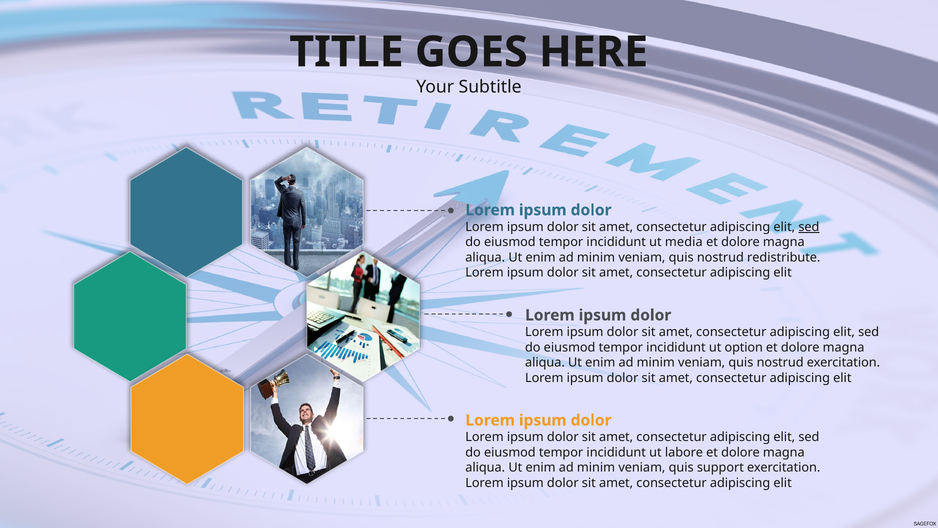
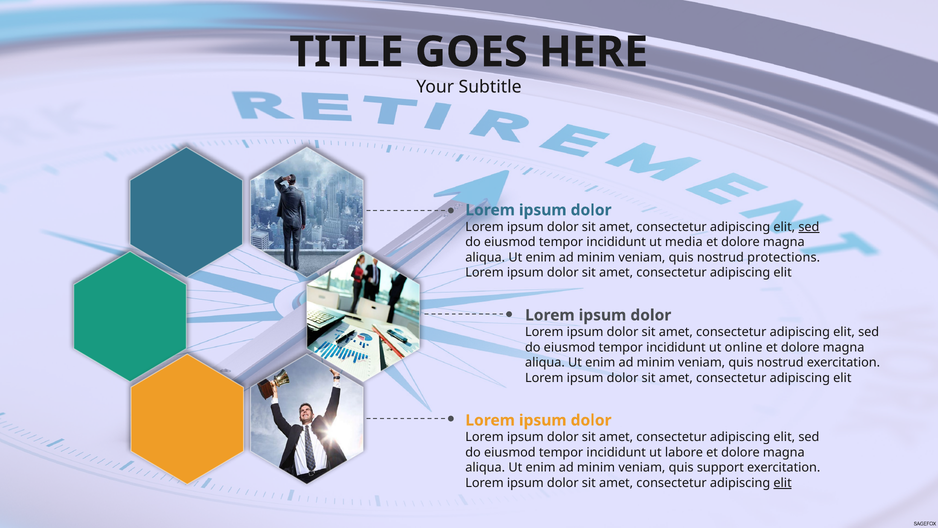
redistribute: redistribute -> protections
option: option -> online
elit at (783, 483) underline: none -> present
